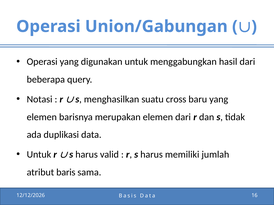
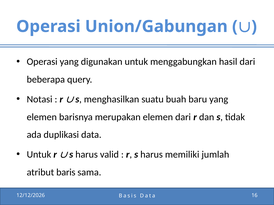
cross: cross -> buah
